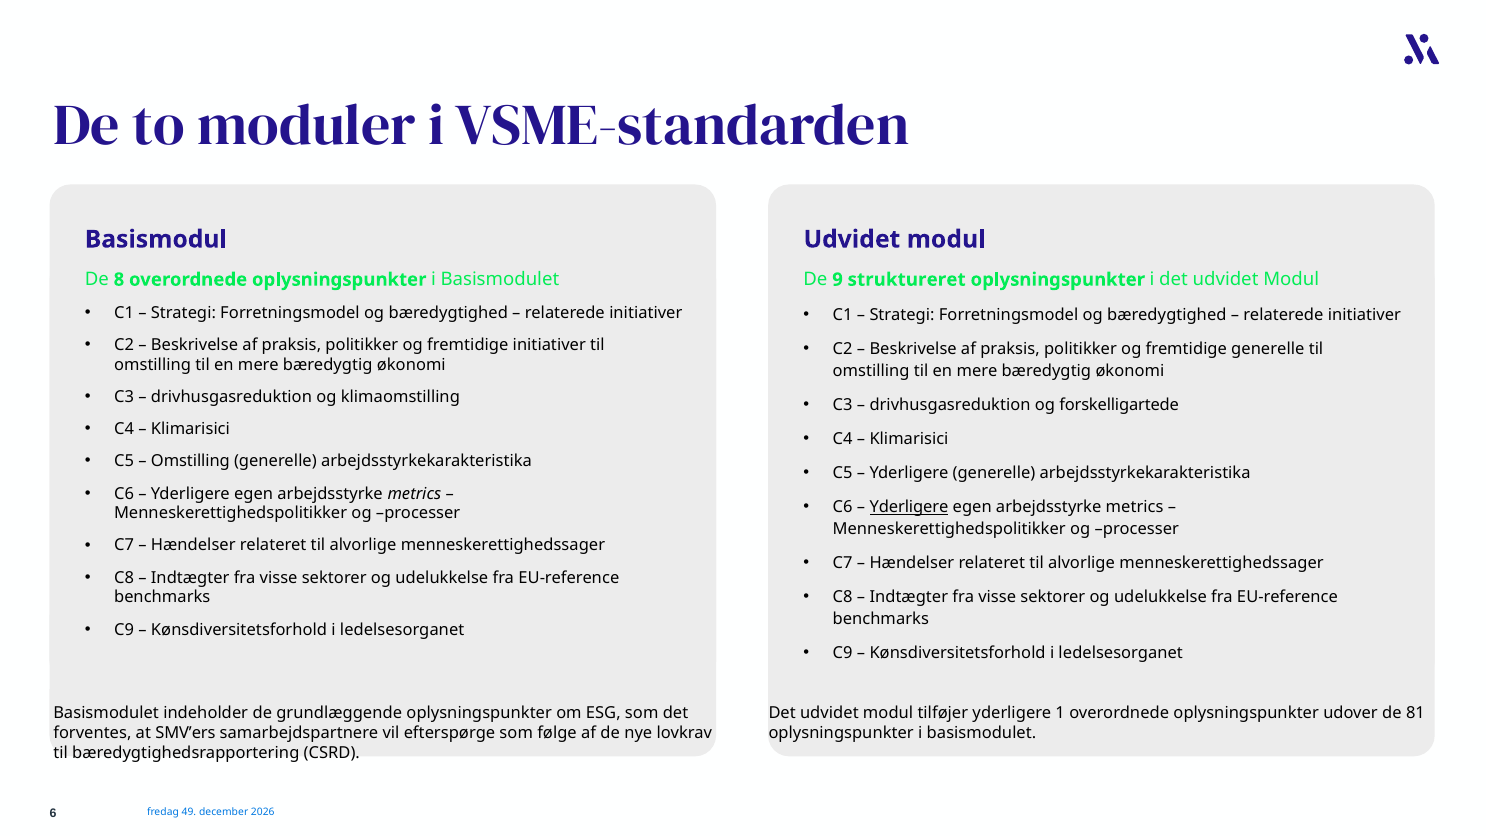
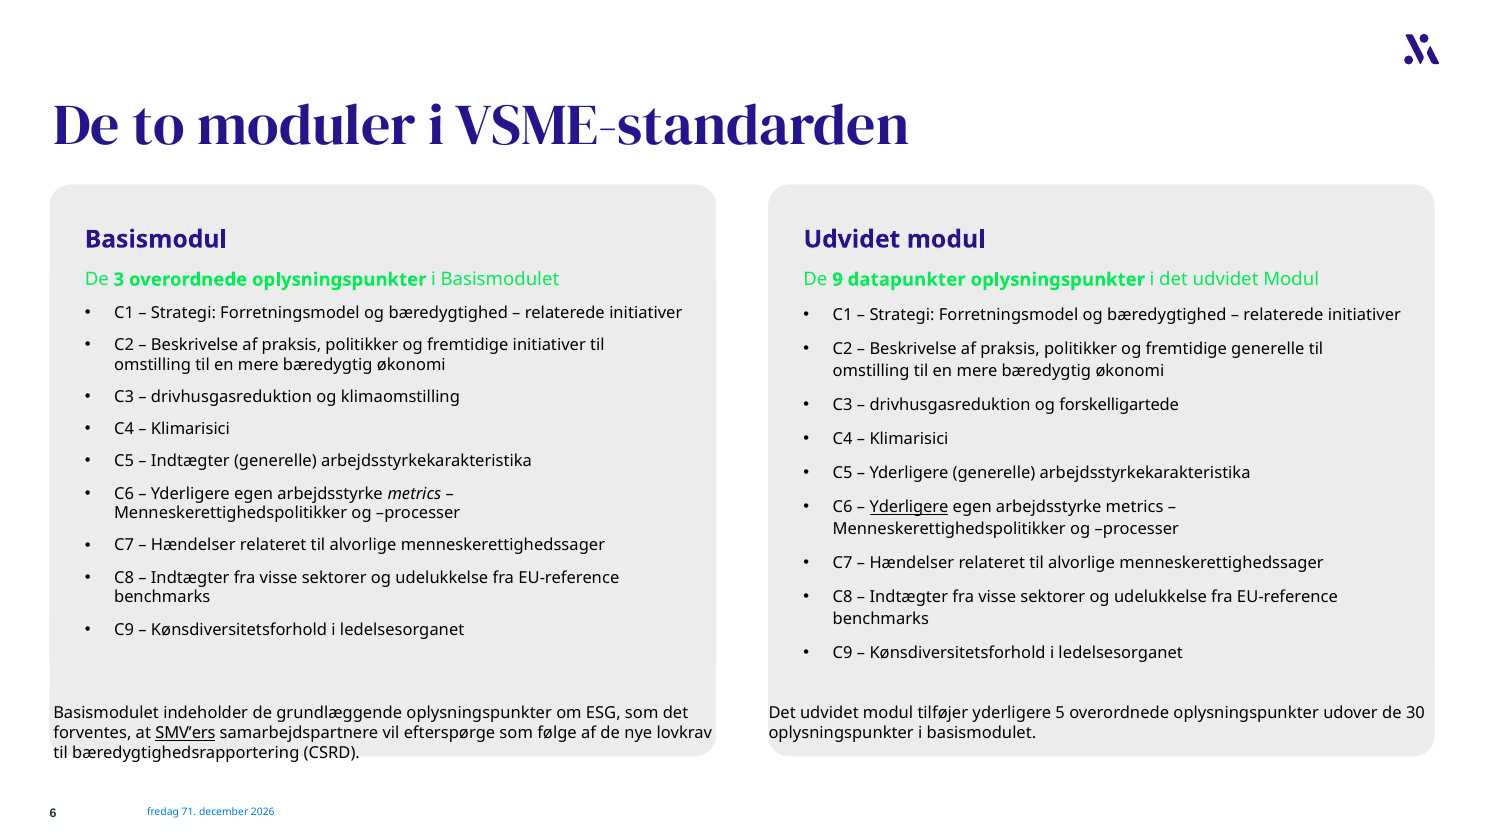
8: 8 -> 3
struktureret: struktureret -> datapunkter
Omstilling at (190, 461): Omstilling -> Indtægter
1: 1 -> 5
81: 81 -> 30
SMV’ers underline: none -> present
49: 49 -> 71
